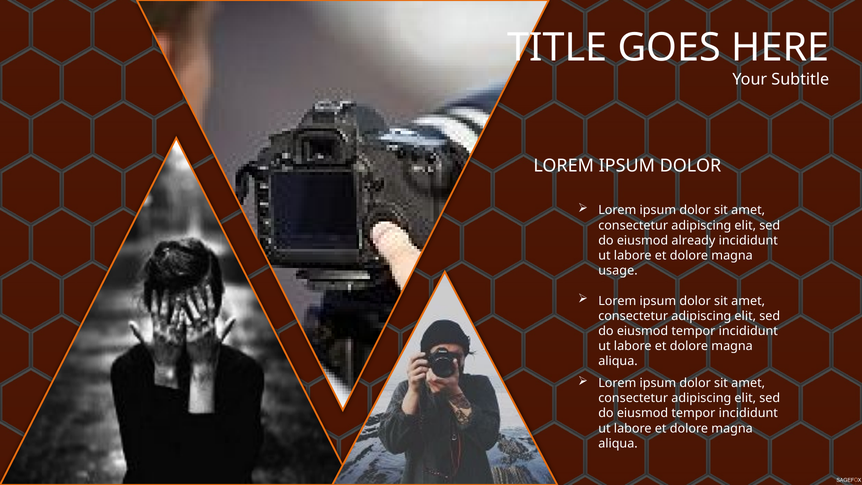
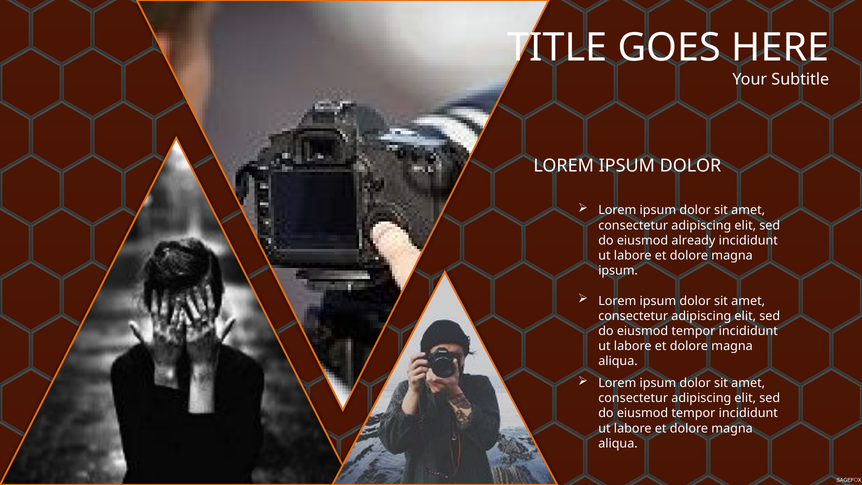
usage at (618, 271): usage -> ipsum
